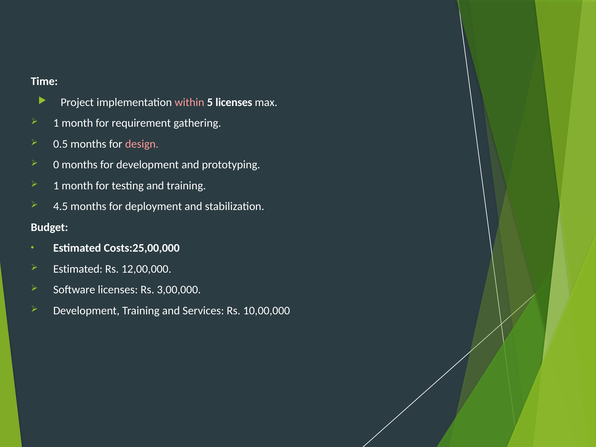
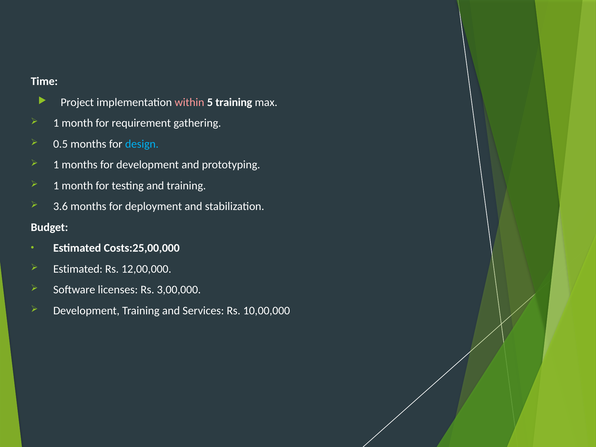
5 licenses: licenses -> training
design colour: pink -> light blue
0 at (56, 165): 0 -> 1
4.5: 4.5 -> 3.6
